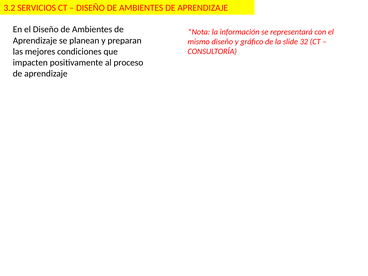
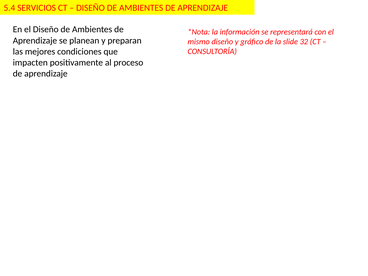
3.2: 3.2 -> 5.4
